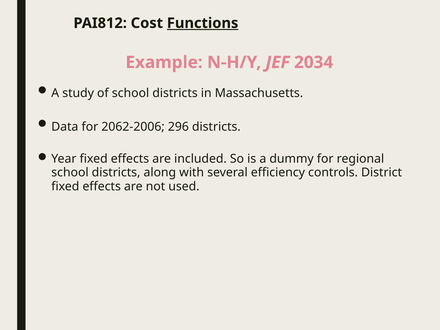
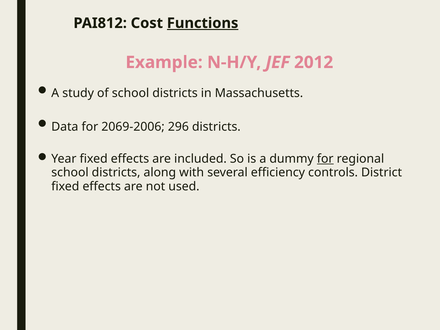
2034: 2034 -> 2012
2062-2006: 2062-2006 -> 2069-2006
for at (325, 159) underline: none -> present
